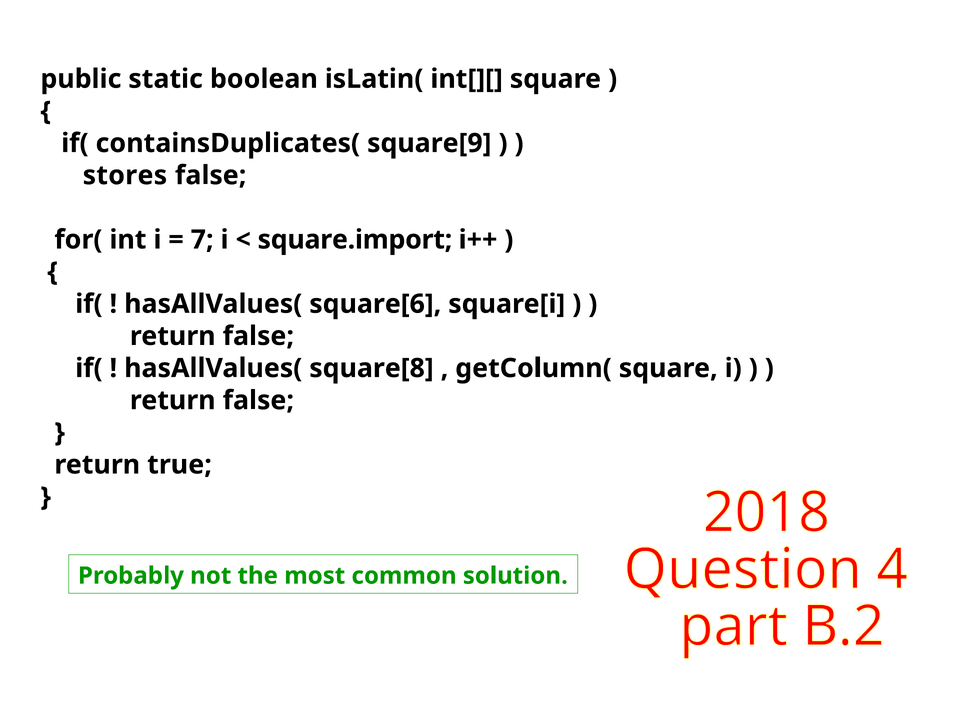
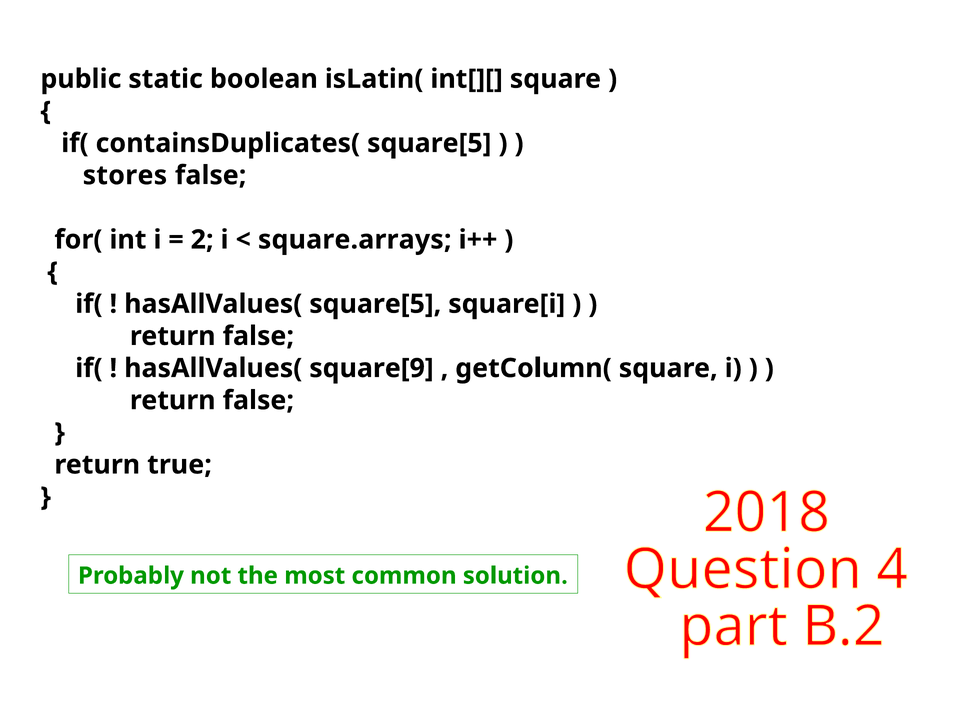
containsDuplicates( square[9: square[9 -> square[5
7: 7 -> 2
square.import: square.import -> square.arrays
hasAllValues( square[6: square[6 -> square[5
square[8: square[8 -> square[9
